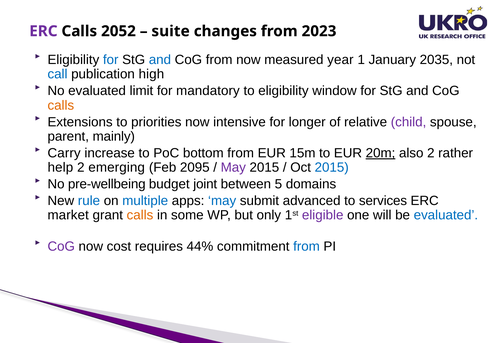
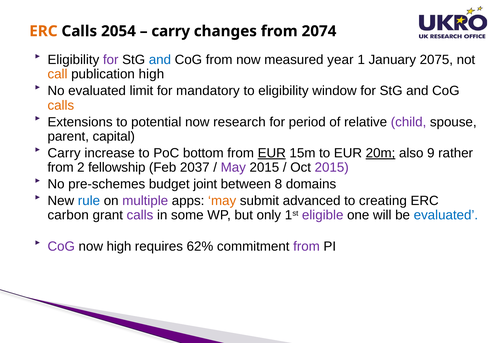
ERC at (43, 31) colour: purple -> orange
2052: 2052 -> 2054
suite at (171, 31): suite -> carry
2023: 2023 -> 2074
for at (111, 60) colour: blue -> purple
2035: 2035 -> 2075
call colour: blue -> orange
priorities: priorities -> potential
intensive: intensive -> research
longer: longer -> period
mainly: mainly -> capital
EUR at (272, 153) underline: none -> present
also 2: 2 -> 9
help at (60, 167): help -> from
emerging: emerging -> fellowship
2095: 2095 -> 2037
2015 at (332, 167) colour: blue -> purple
pre-wellbeing: pre-wellbeing -> pre-schemes
5: 5 -> 8
multiple colour: blue -> purple
may at (222, 201) colour: blue -> orange
services: services -> creating
market: market -> carbon
calls at (140, 215) colour: orange -> purple
now cost: cost -> high
44%: 44% -> 62%
from at (307, 246) colour: blue -> purple
